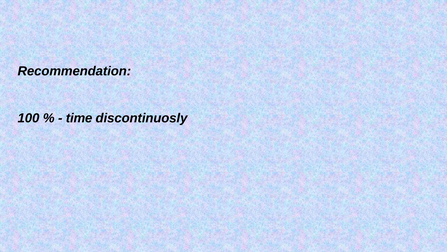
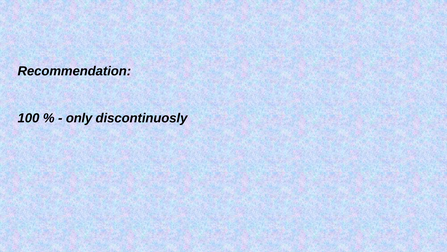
time: time -> only
